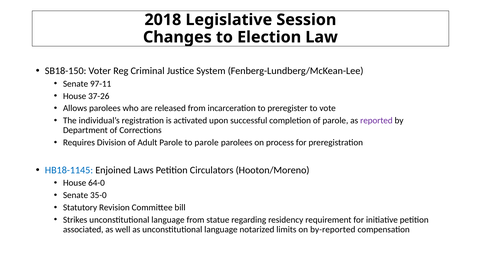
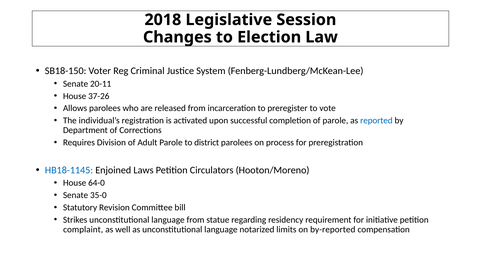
97-11: 97-11 -> 20-11
reported colour: purple -> blue
to parole: parole -> district
associated: associated -> complaint
